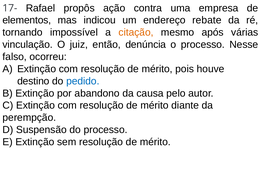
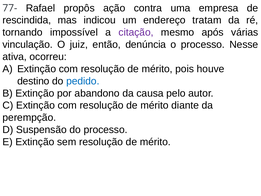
17-: 17- -> 77-
elementos: elementos -> rescindida
rebate: rebate -> tratam
citação colour: orange -> purple
falso: falso -> ativa
